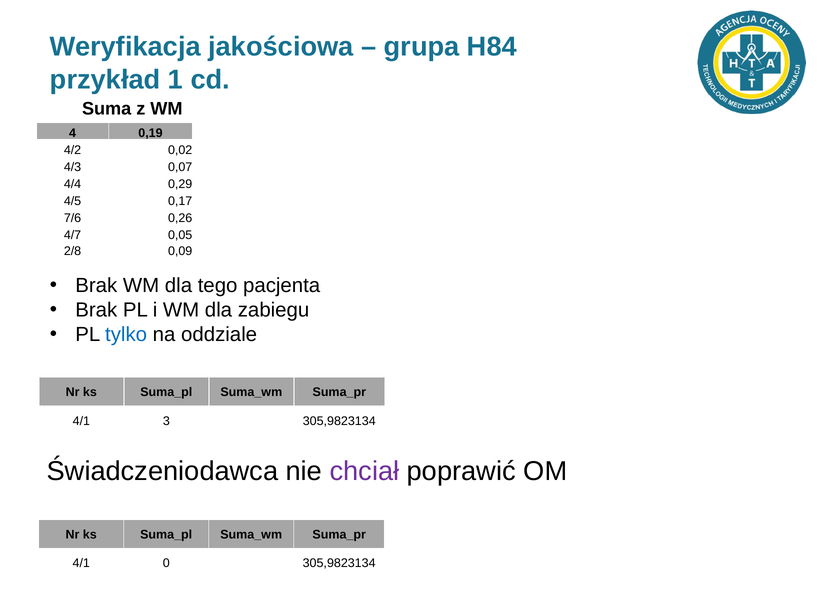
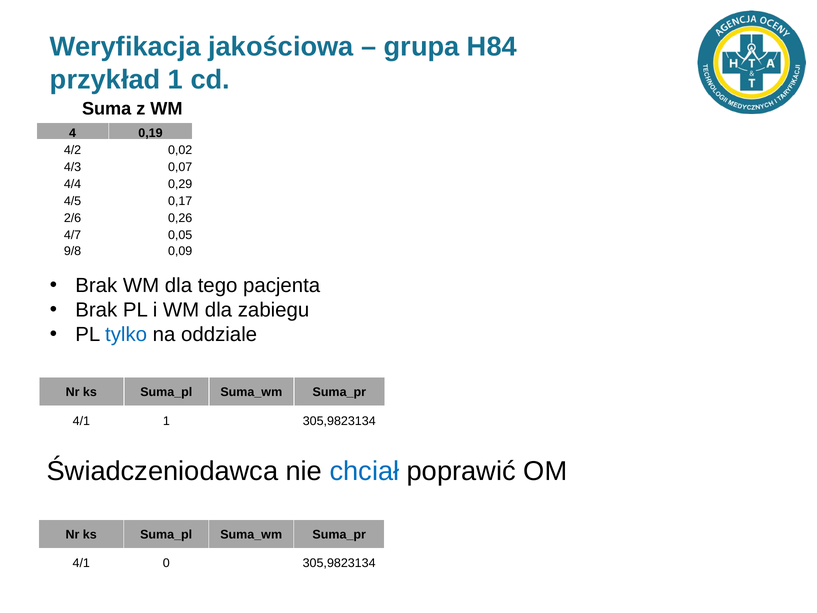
7/6: 7/6 -> 2/6
2/8: 2/8 -> 9/8
4/1 3: 3 -> 1
chciał colour: purple -> blue
